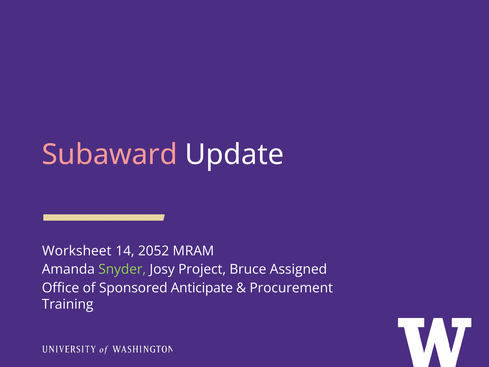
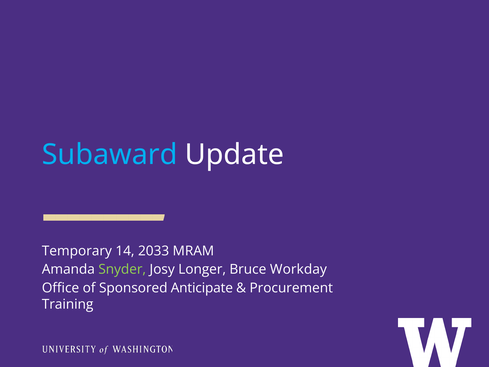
Subaward colour: pink -> light blue
Worksheet: Worksheet -> Temporary
2052: 2052 -> 2033
Project: Project -> Longer
Assigned: Assigned -> Workday
